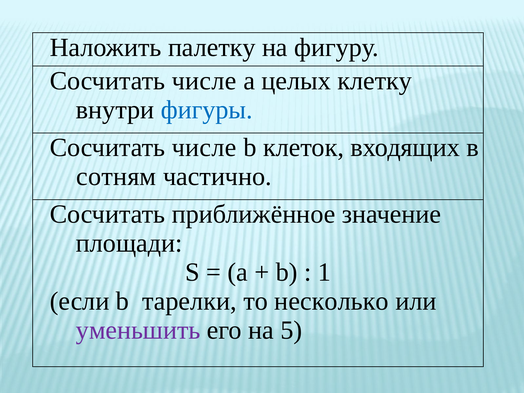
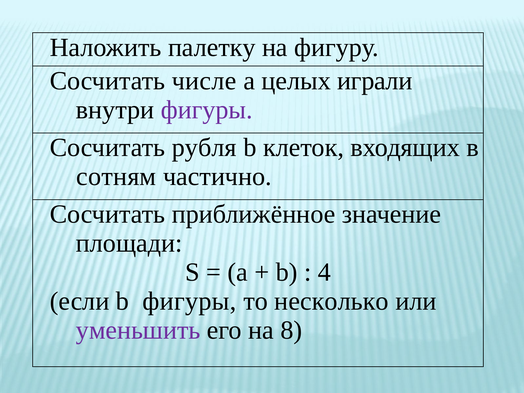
клетку: клетку -> играли
фигуры at (207, 110) colour: blue -> purple
числе at (204, 148): числе -> рубля
1: 1 -> 4
b тарелки: тарелки -> фигуры
5: 5 -> 8
